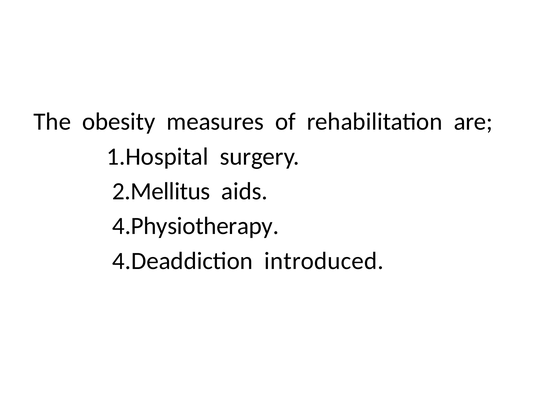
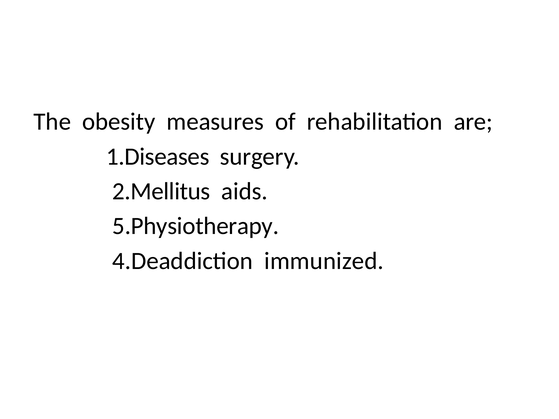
1.Hospital: 1.Hospital -> 1.Diseases
4.Physiotherapy: 4.Physiotherapy -> 5.Physiotherapy
introduced: introduced -> immunized
